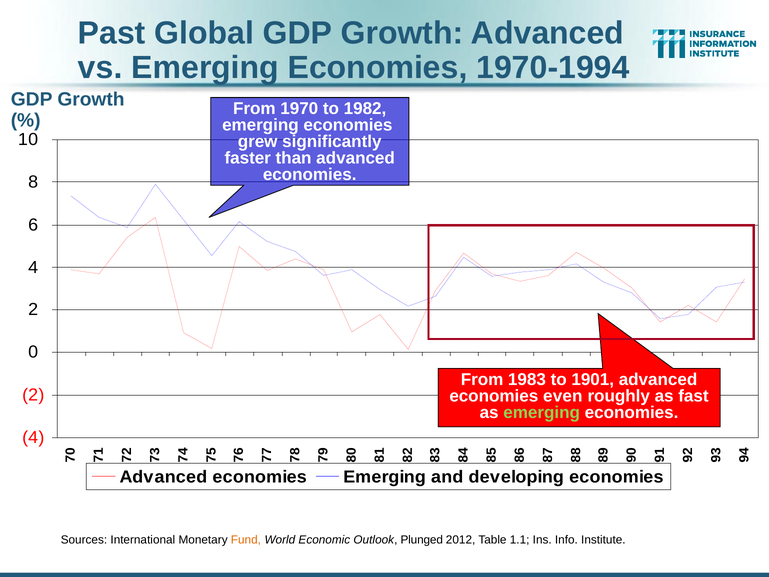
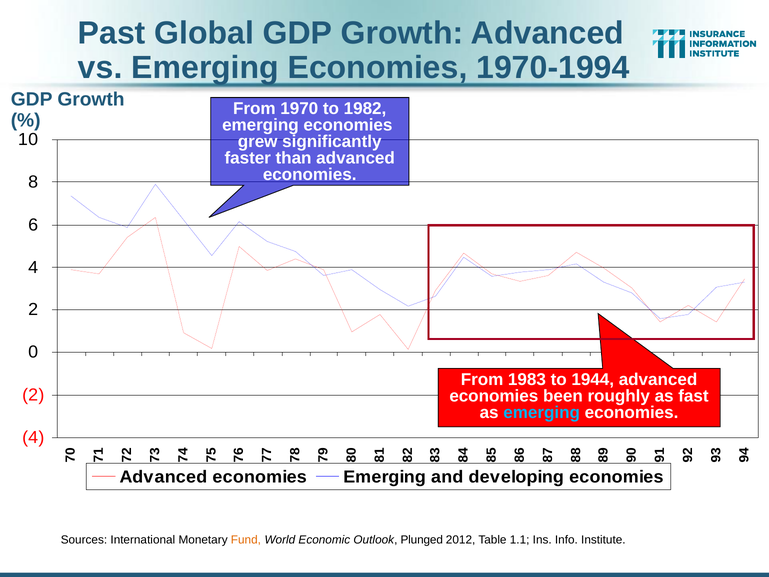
1901: 1901 -> 1944
even: even -> been
emerging at (542, 412) colour: light green -> light blue
